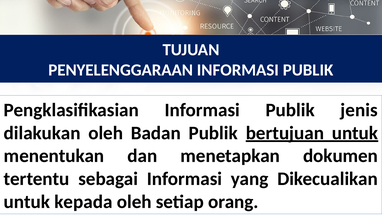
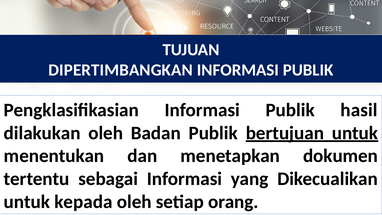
PENYELENGGARAAN: PENYELENGGARAAN -> DIPERTIMBANGKAN
jenis: jenis -> hasil
